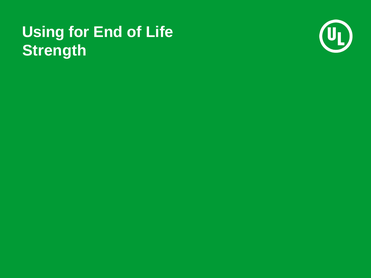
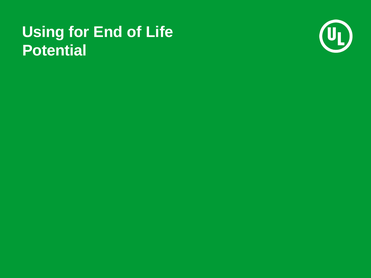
Strength: Strength -> Potential
